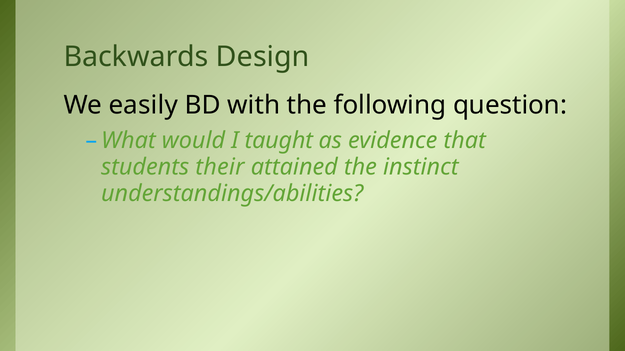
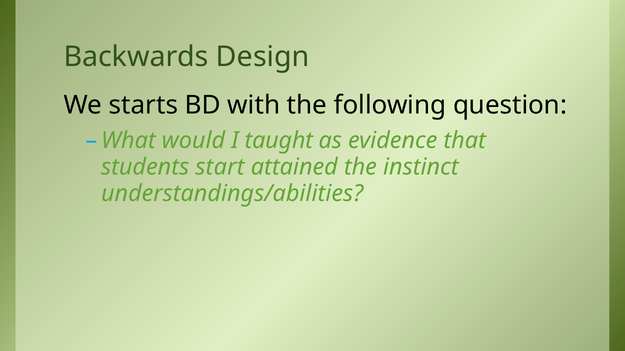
easily: easily -> starts
their: their -> start
